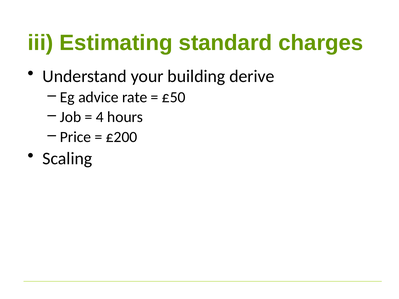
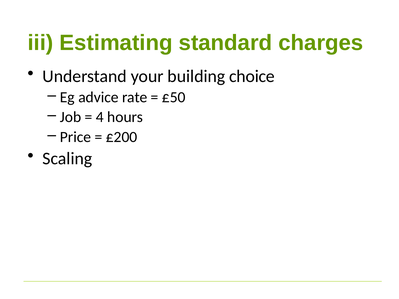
derive: derive -> choice
